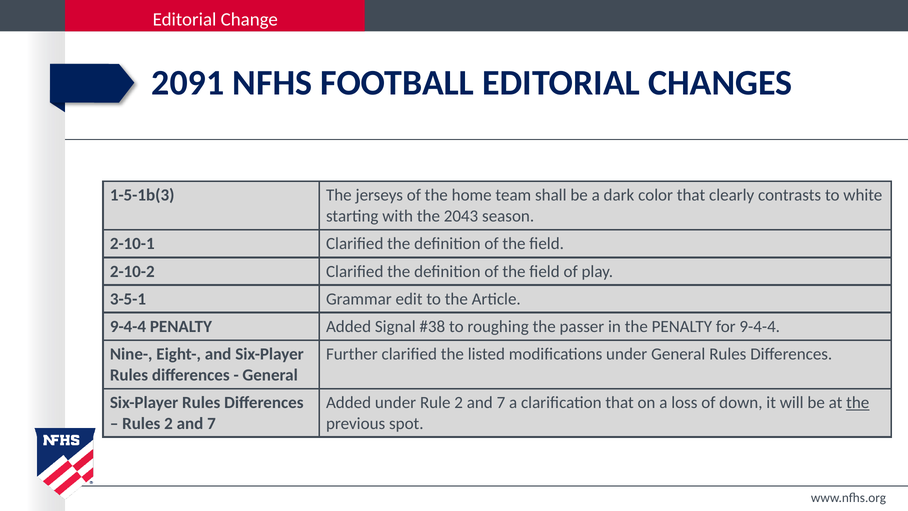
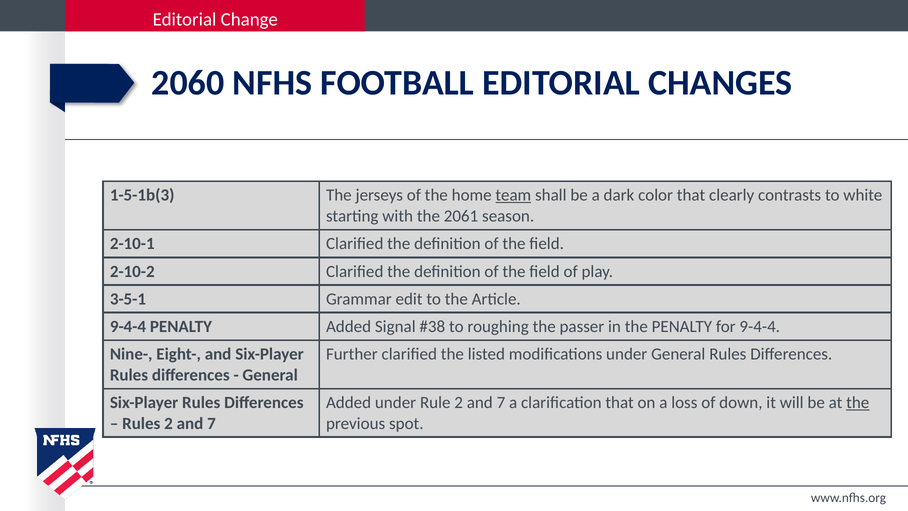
2091: 2091 -> 2060
team underline: none -> present
2043: 2043 -> 2061
